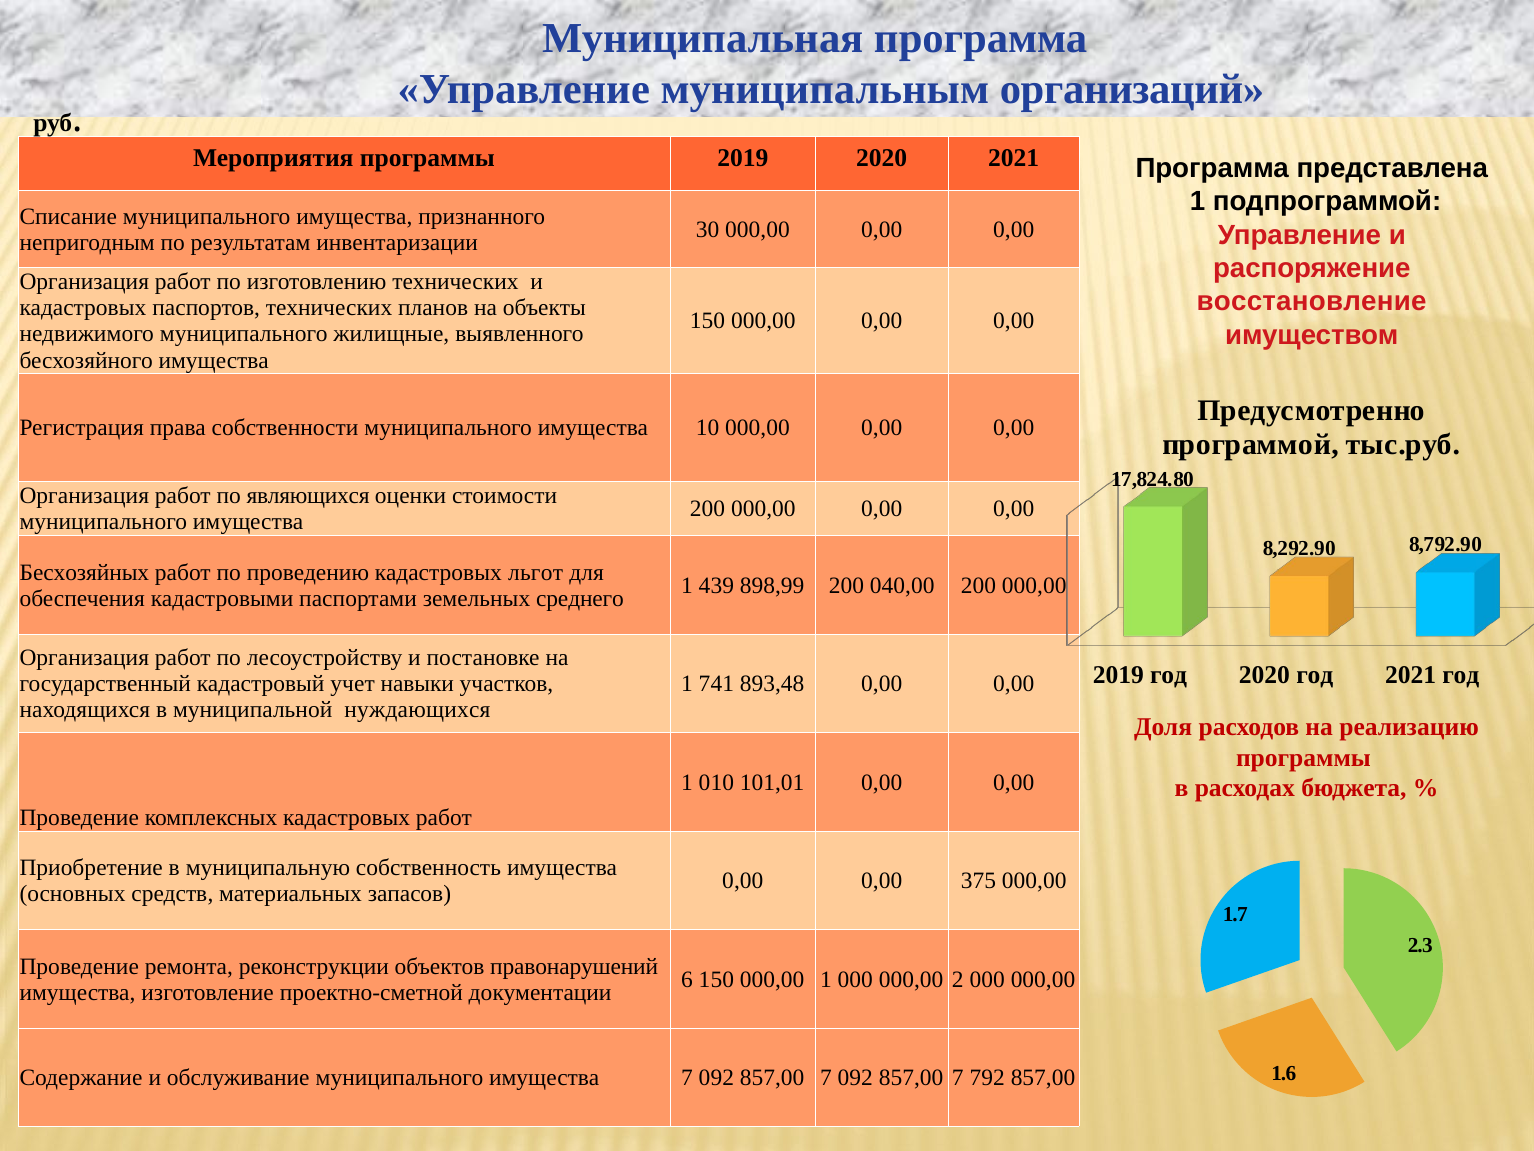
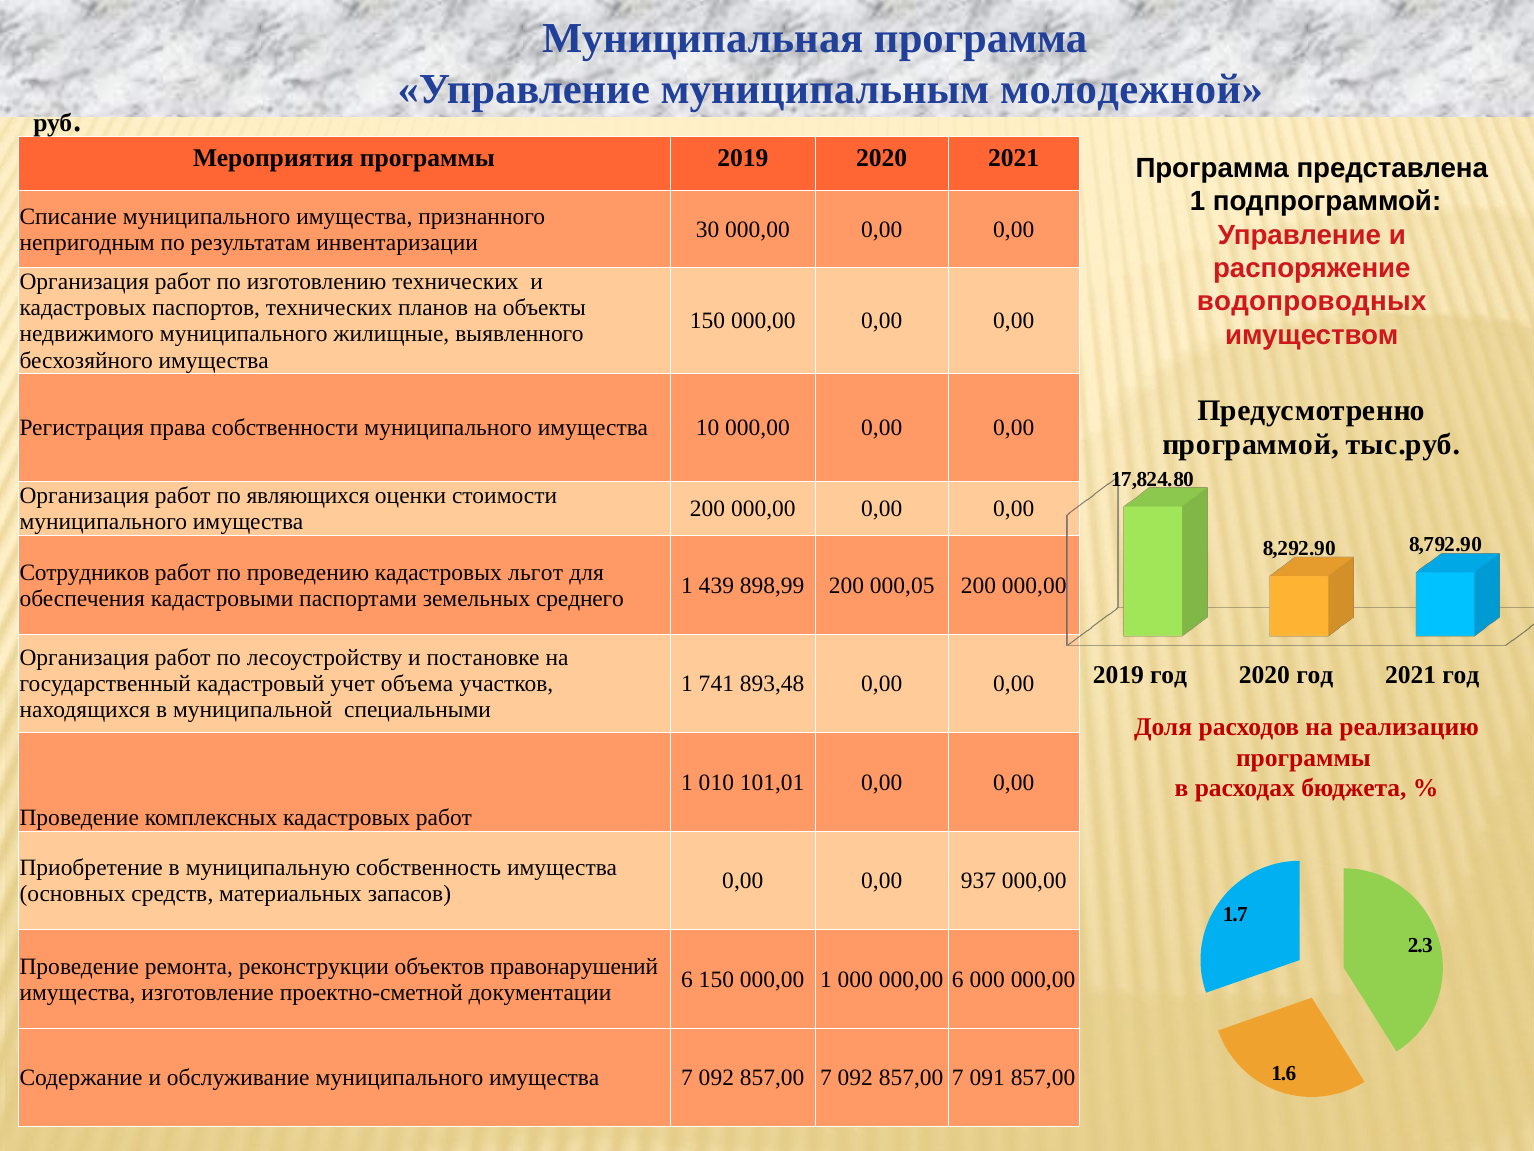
организаций: организаций -> молодежной
восстановление: восстановление -> водопроводных
Бесхозяйных: Бесхозяйных -> Сотрудников
040,00: 040,00 -> 000,05
навыки: навыки -> объема
нуждающихся: нуждающихся -> специальными
375: 375 -> 937
000,00 2: 2 -> 6
792: 792 -> 091
